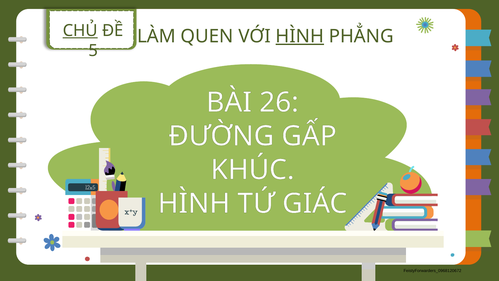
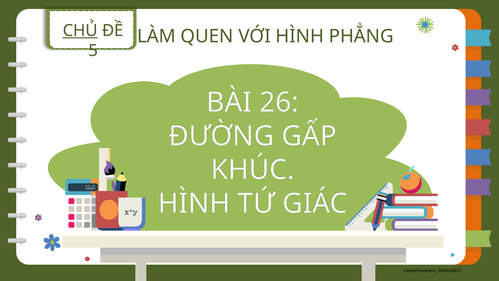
HÌNH at (300, 36) underline: present -> none
